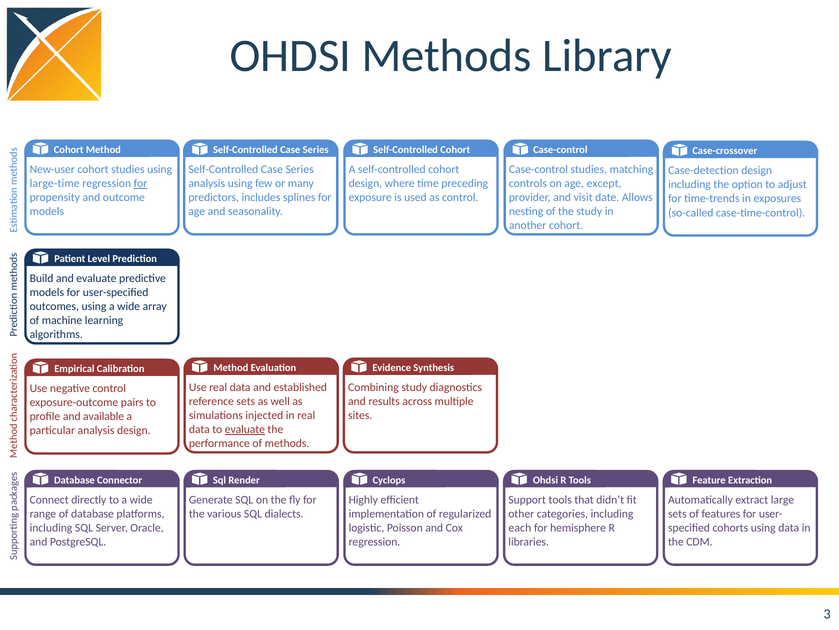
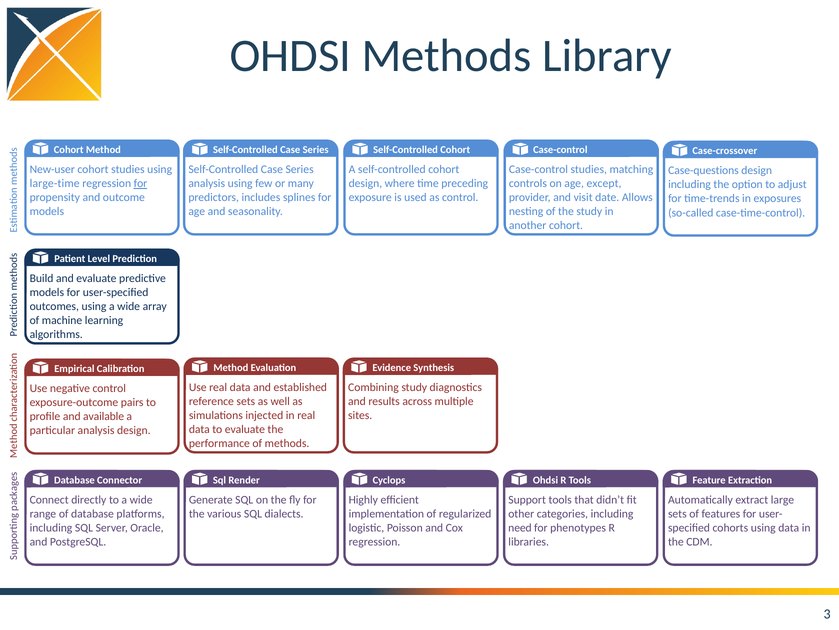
Case-detection: Case-detection -> Case-questions
evaluate at (245, 429) underline: present -> none
each: each -> need
hemisphere: hemisphere -> phenotypes
